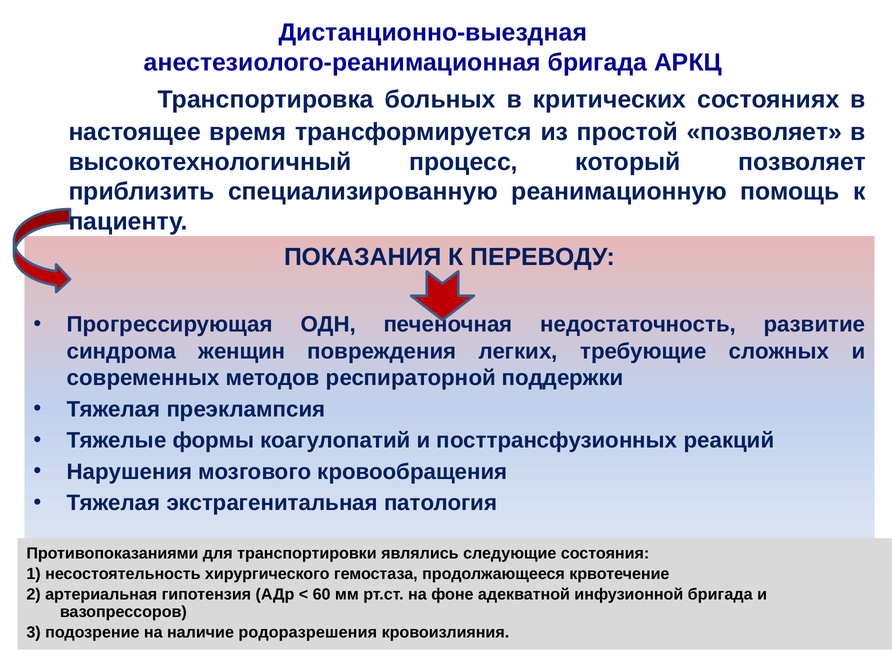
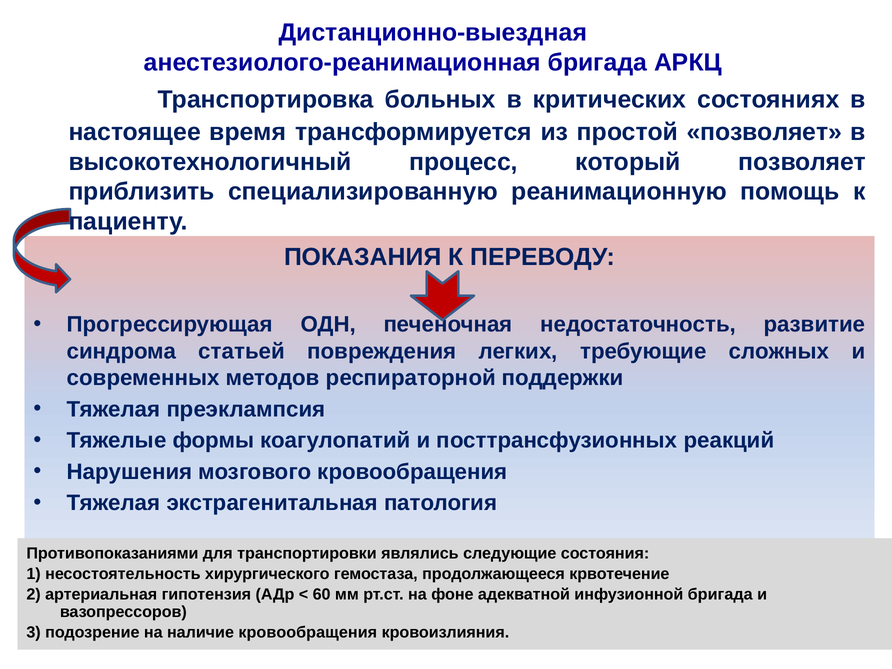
женщин: женщин -> статьей
наличие родоразрешения: родоразрешения -> кровообращения
